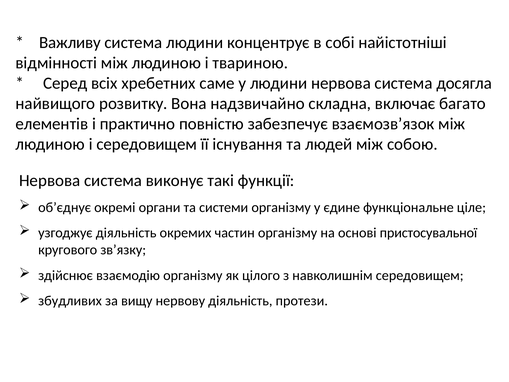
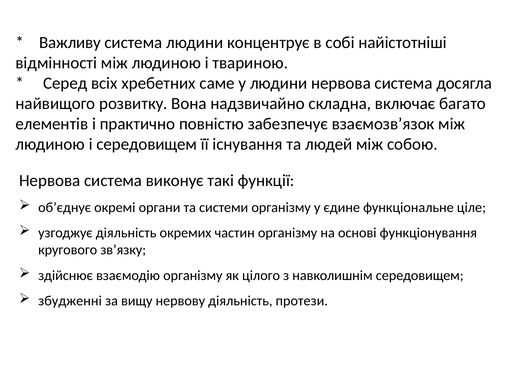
пристосувальної: пристосувальної -> функціонування
збудливих: збудливих -> збудженні
